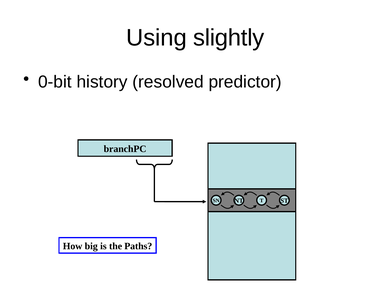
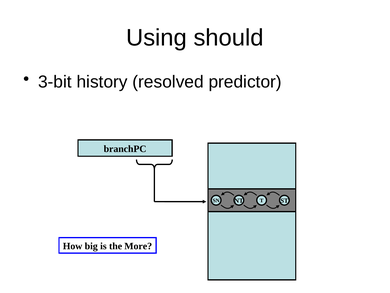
slightly: slightly -> should
0-bit: 0-bit -> 3-bit
Paths: Paths -> More
